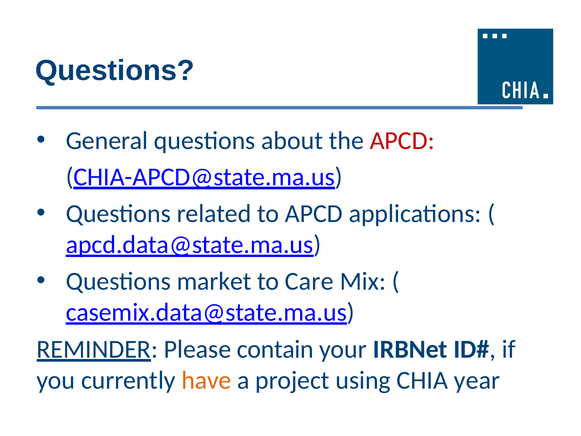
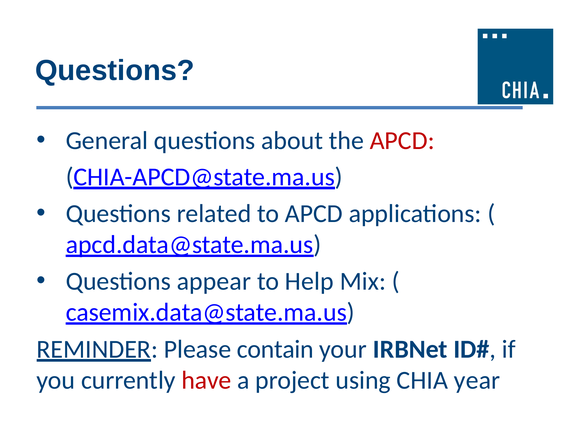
market: market -> appear
Care: Care -> Help
have colour: orange -> red
